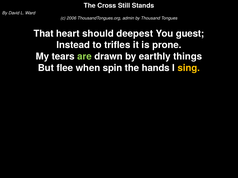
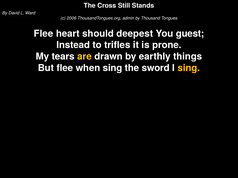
That at (44, 34): That -> Flee
are colour: light green -> yellow
when spin: spin -> sing
hands: hands -> sword
